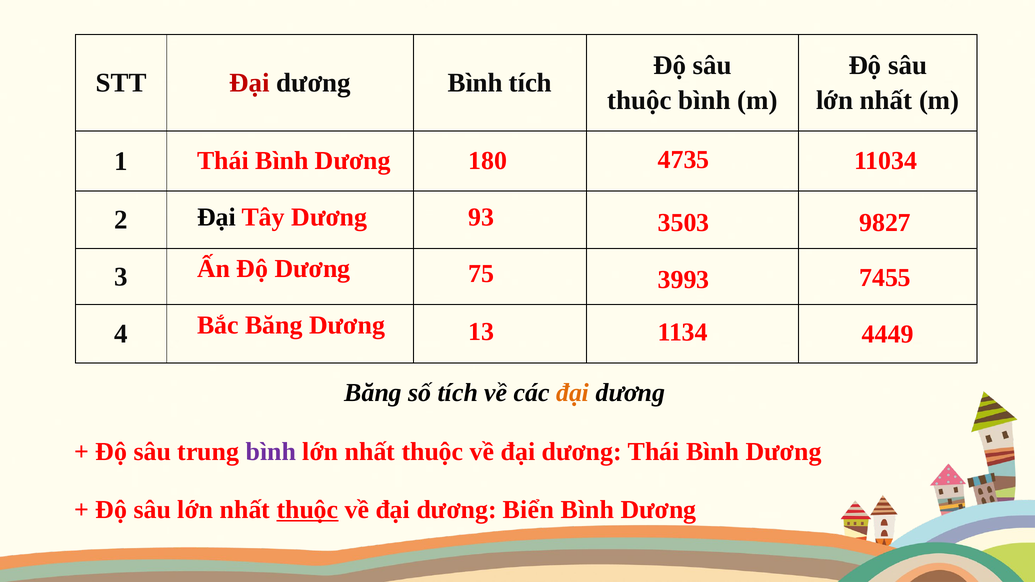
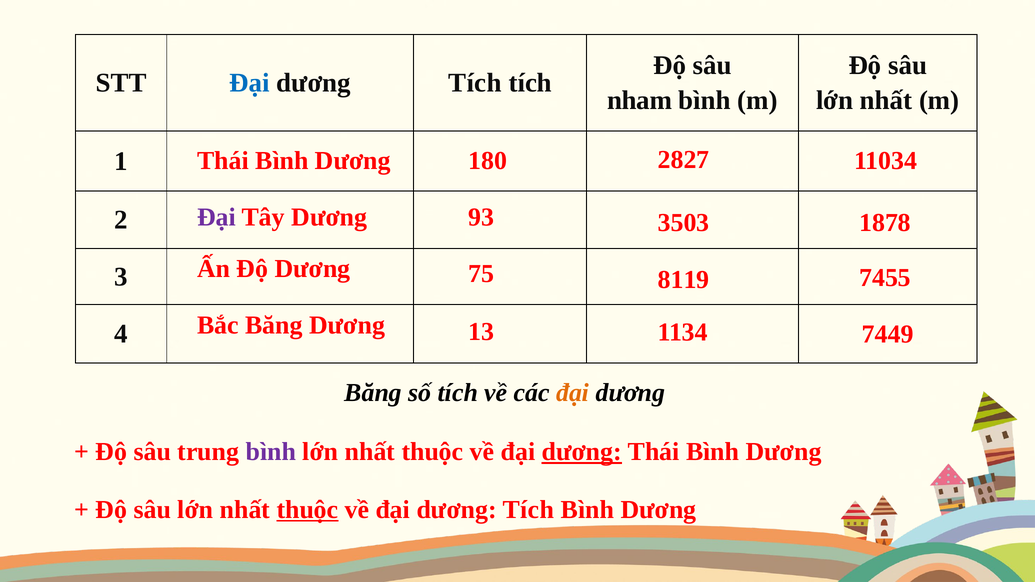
Đại at (250, 83) colour: red -> blue
Bình at (475, 83): Bình -> Tích
thuộc at (639, 101): thuộc -> nham
4735: 4735 -> 2827
Đại at (216, 217) colour: black -> purple
9827: 9827 -> 1878
3993: 3993 -> 8119
4449: 4449 -> 7449
dương at (582, 452) underline: none -> present
về đại dương Biển: Biển -> Tích
